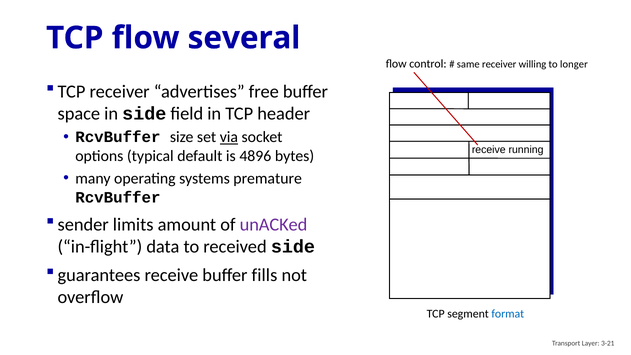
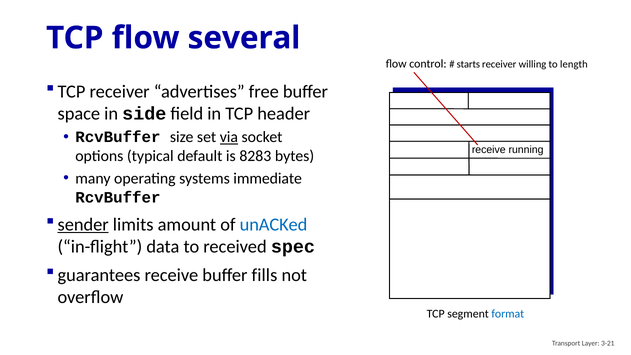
same: same -> starts
longer: longer -> length
4896: 4896 -> 8283
premature: premature -> immediate
sender underline: none -> present
unACKed colour: purple -> blue
received side: side -> spec
